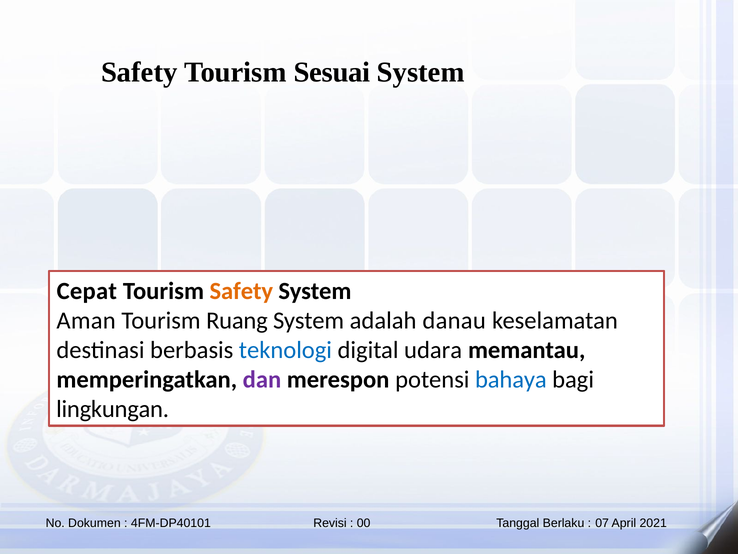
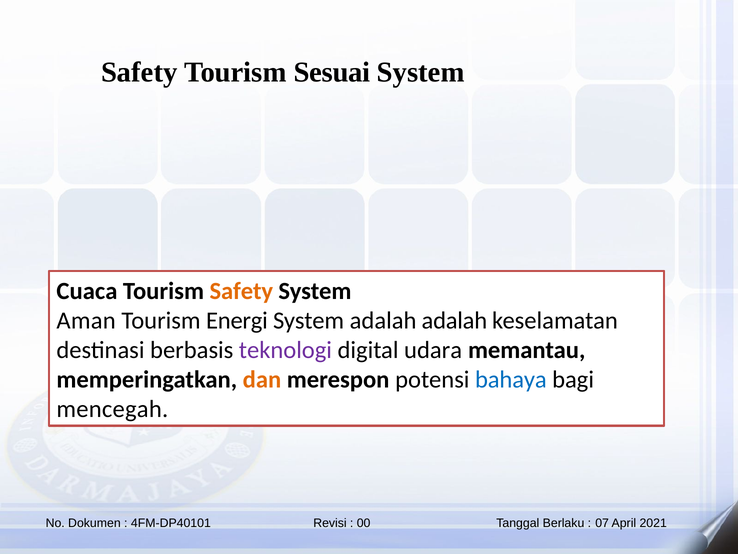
Cepat: Cepat -> Cuaca
Ruang: Ruang -> Energi
adalah danau: danau -> adalah
teknologi colour: blue -> purple
dan colour: purple -> orange
lingkungan: lingkungan -> mencegah
